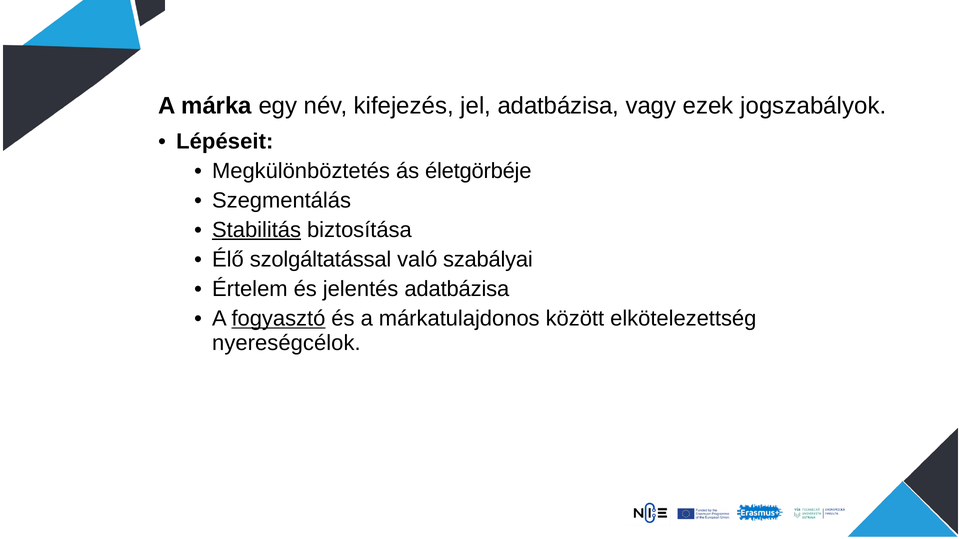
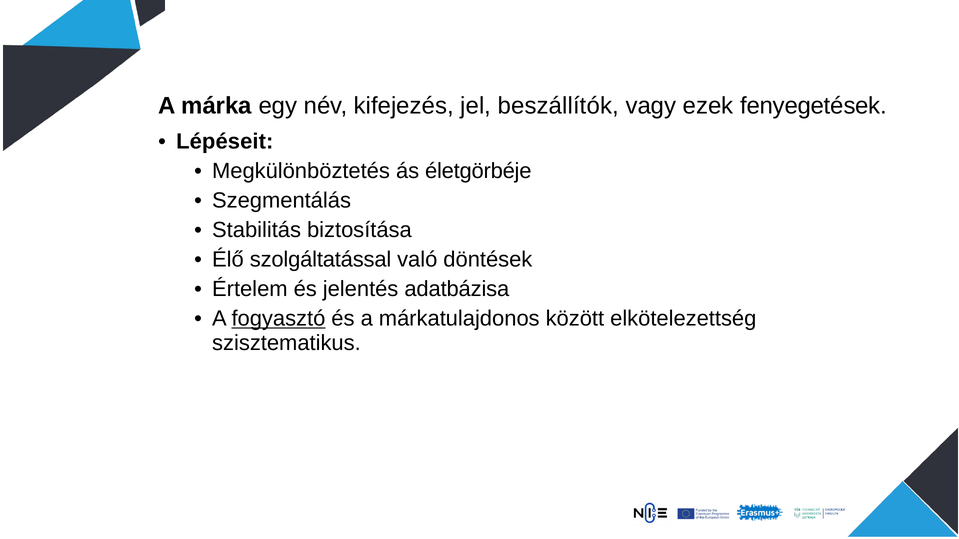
jel adatbázisa: adatbázisa -> beszállítók
jogszabályok: jogszabályok -> fenyegetések
Stabilitás underline: present -> none
szabályai: szabályai -> döntések
nyereségcélok: nyereségcélok -> szisztematikus
